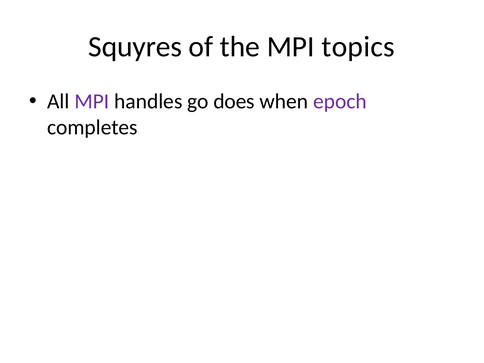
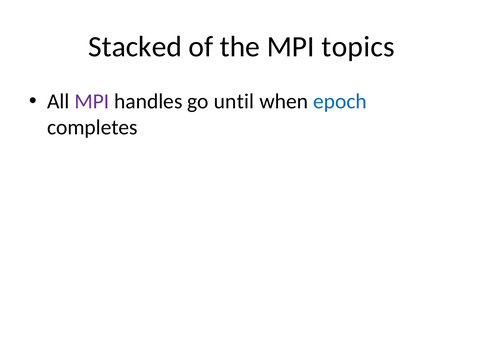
Squyres: Squyres -> Stacked
does: does -> until
epoch colour: purple -> blue
